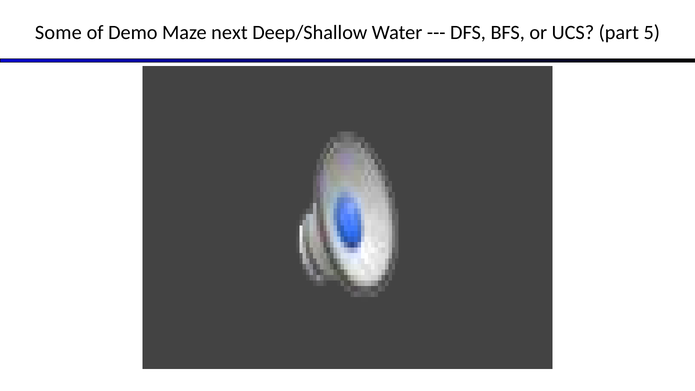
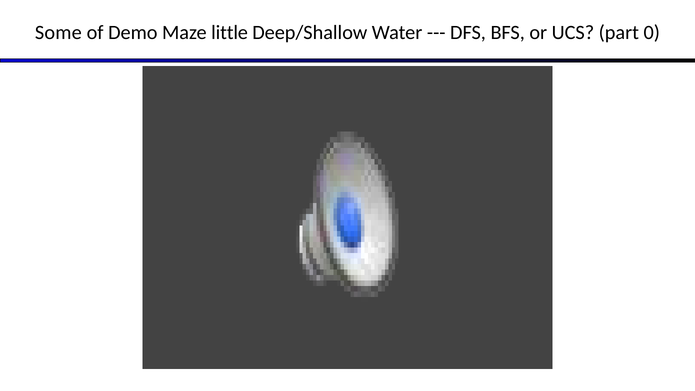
next: next -> little
5: 5 -> 0
